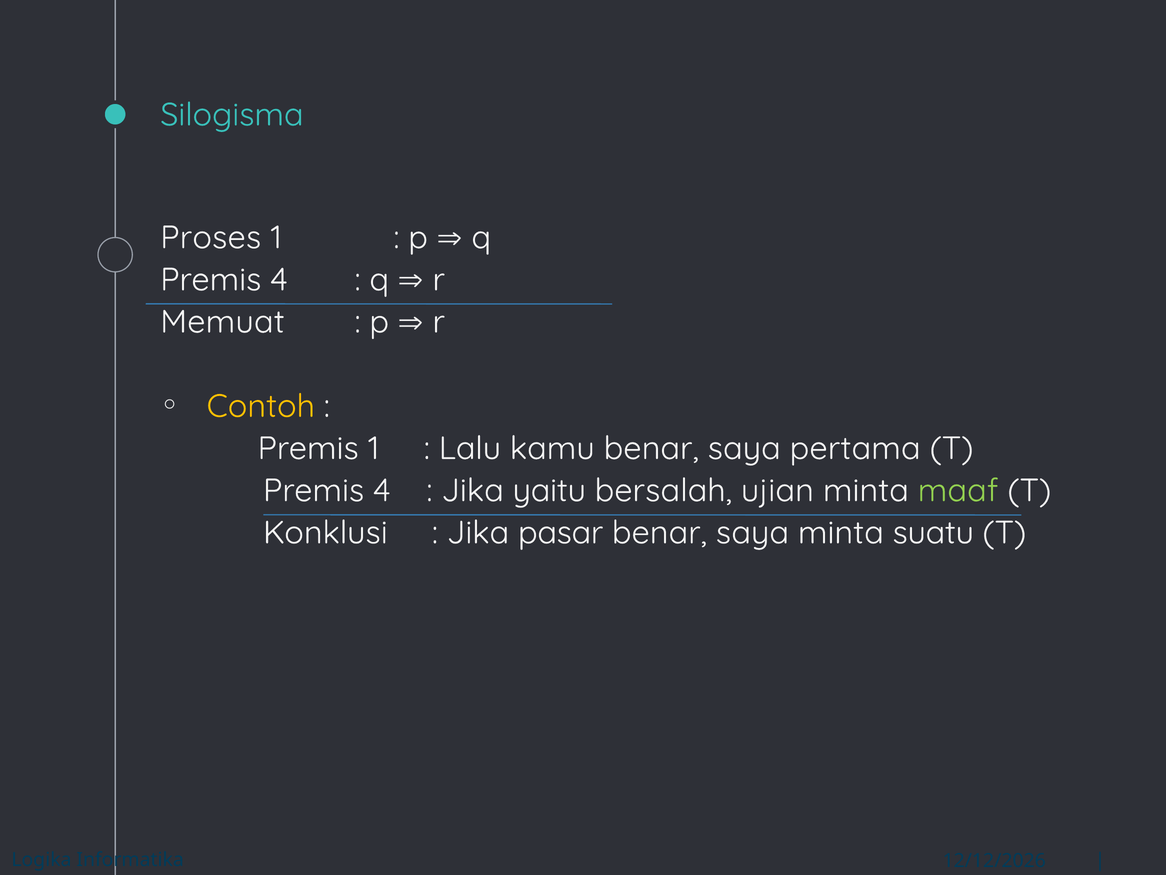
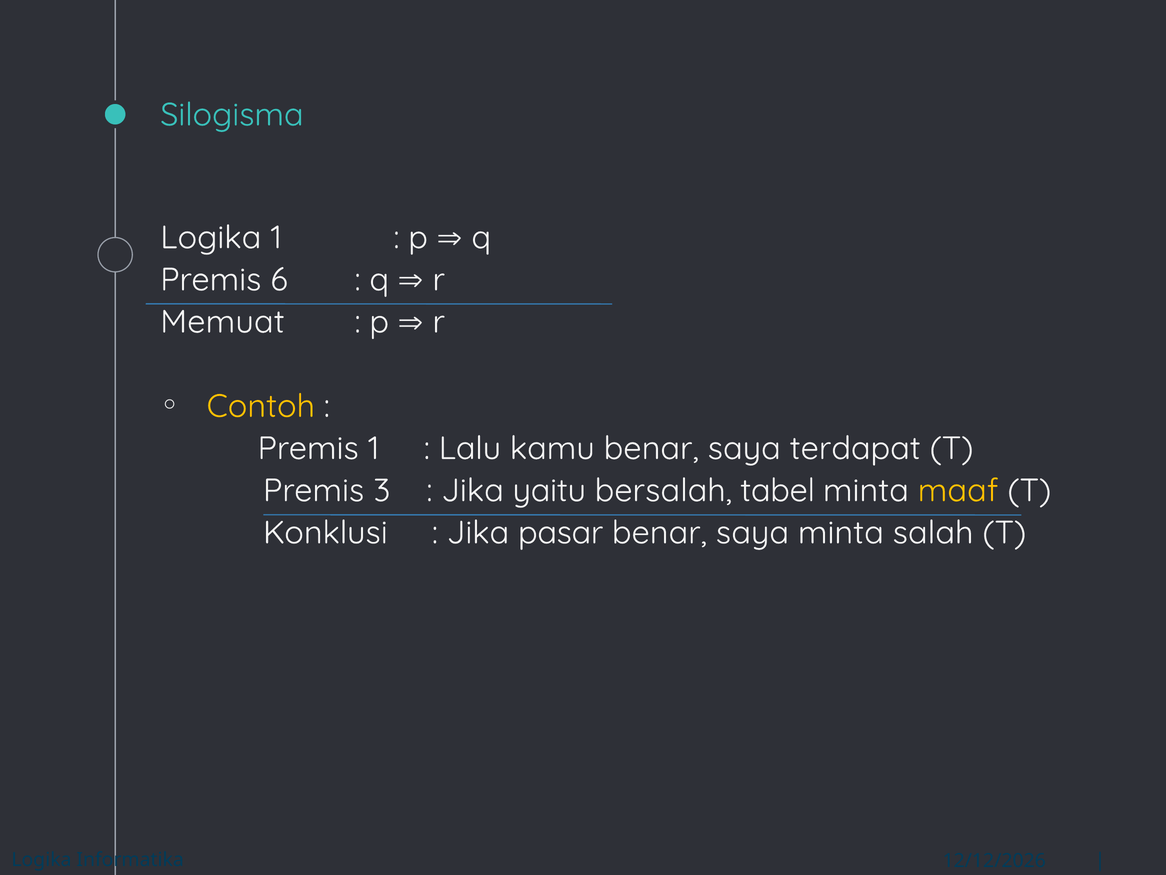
Proses at (211, 237): Proses -> Logika
4 at (279, 280): 4 -> 6
pertama: pertama -> terdapat
4 at (382, 490): 4 -> 3
ujian: ujian -> tabel
maaf colour: light green -> yellow
suatu: suatu -> salah
